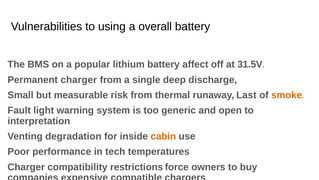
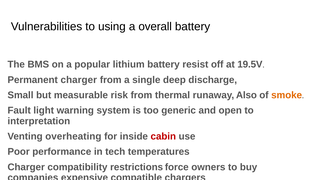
affect: affect -> resist
31.5V: 31.5V -> 19.5V
Last: Last -> Also
degradation: degradation -> overheating
cabin colour: orange -> red
